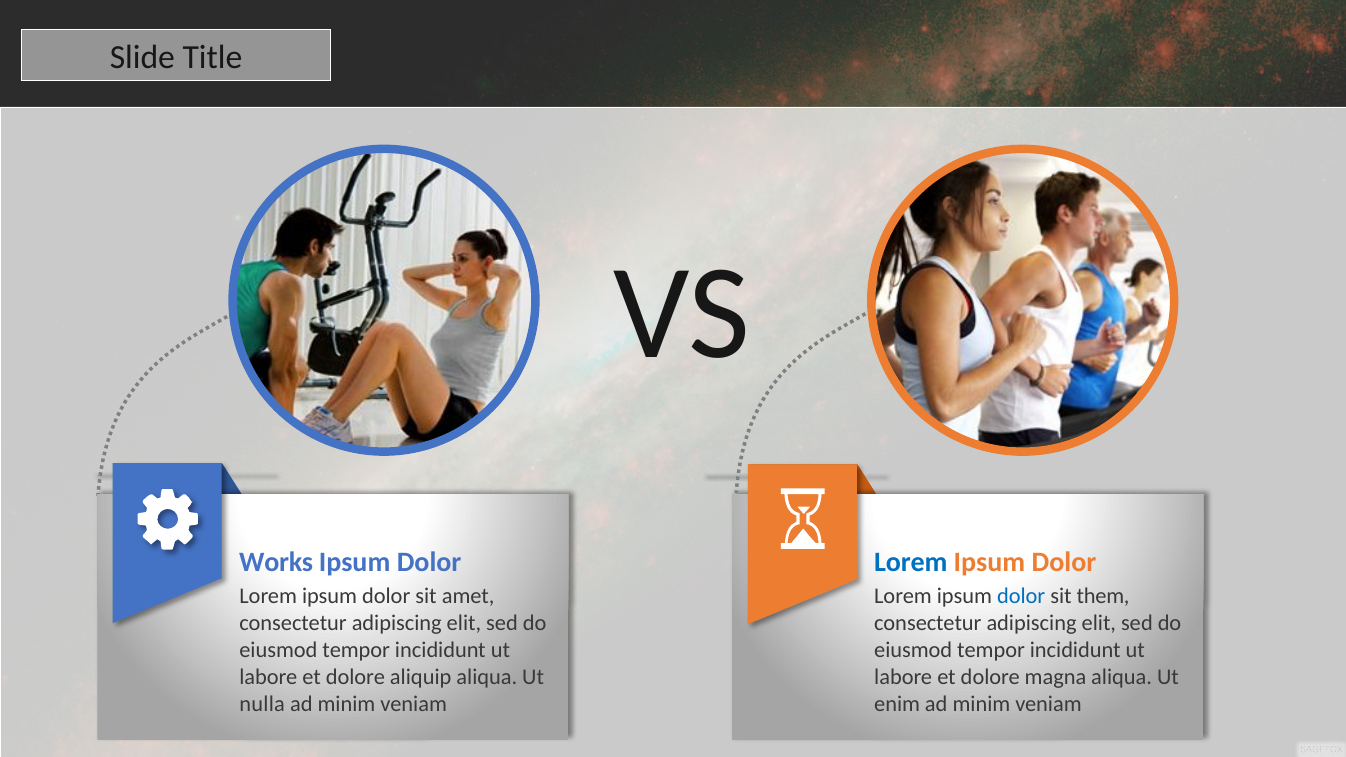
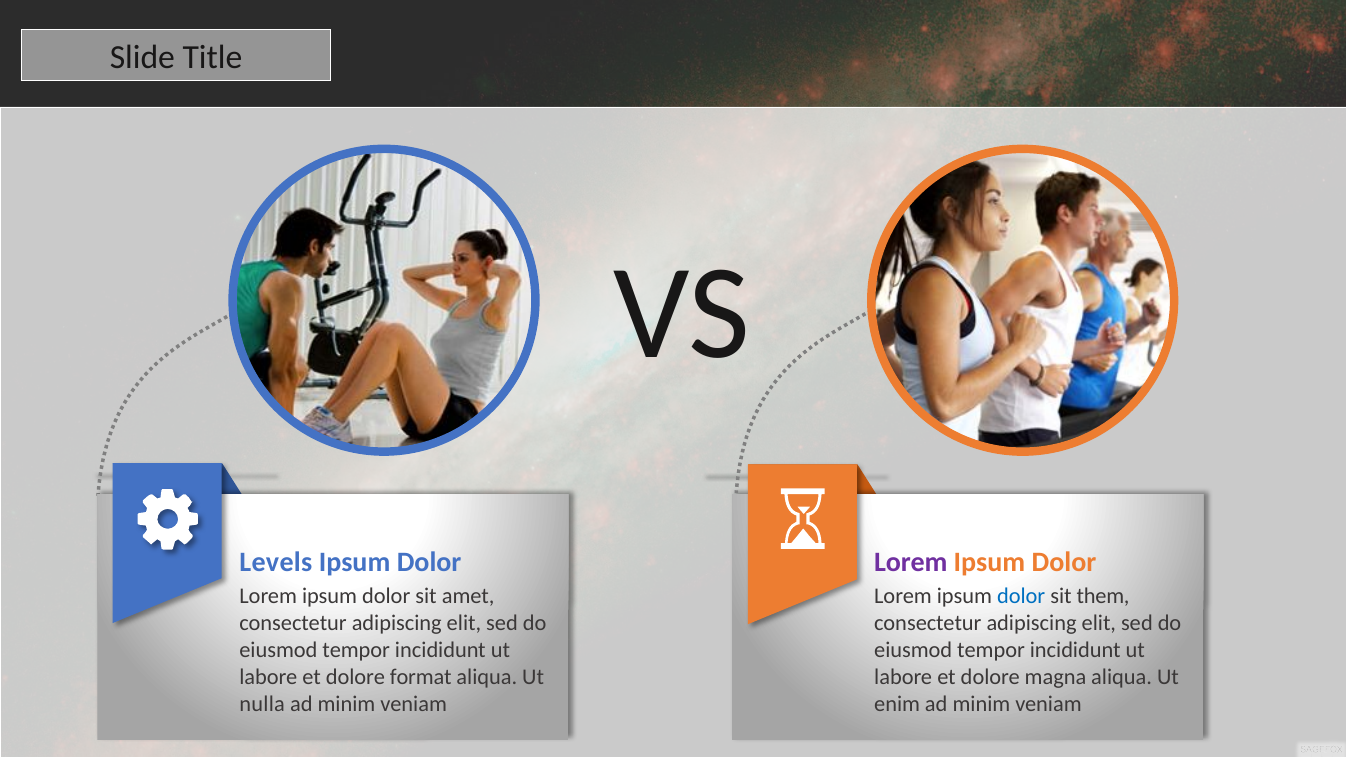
Works: Works -> Levels
Lorem at (911, 562) colour: blue -> purple
aliquip: aliquip -> format
